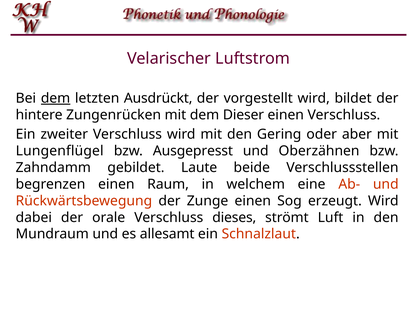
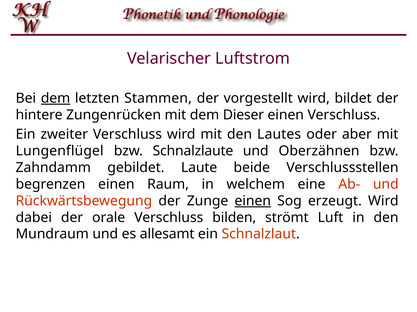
Ausdrückt: Ausdrückt -> Stammen
Gering: Gering -> Lautes
Ausgepresst: Ausgepresst -> Schnalzlaute
einen at (253, 201) underline: none -> present
dieses: dieses -> bilden
